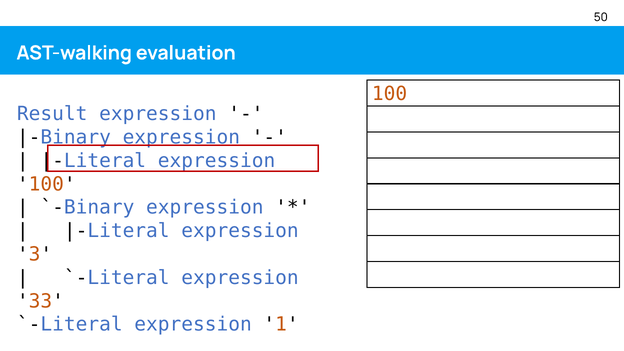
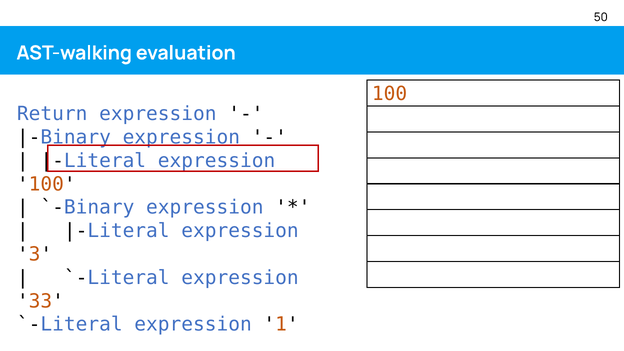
Result: Result -> Return
